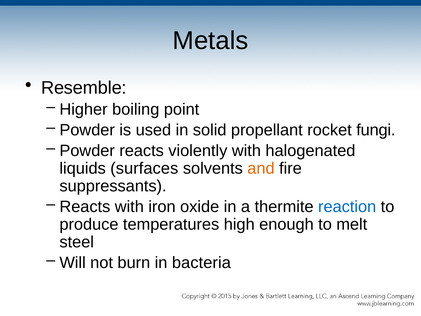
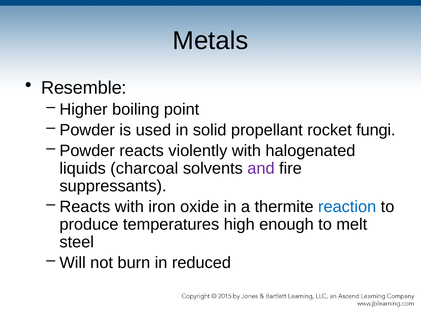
surfaces: surfaces -> charcoal
and colour: orange -> purple
bacteria: bacteria -> reduced
